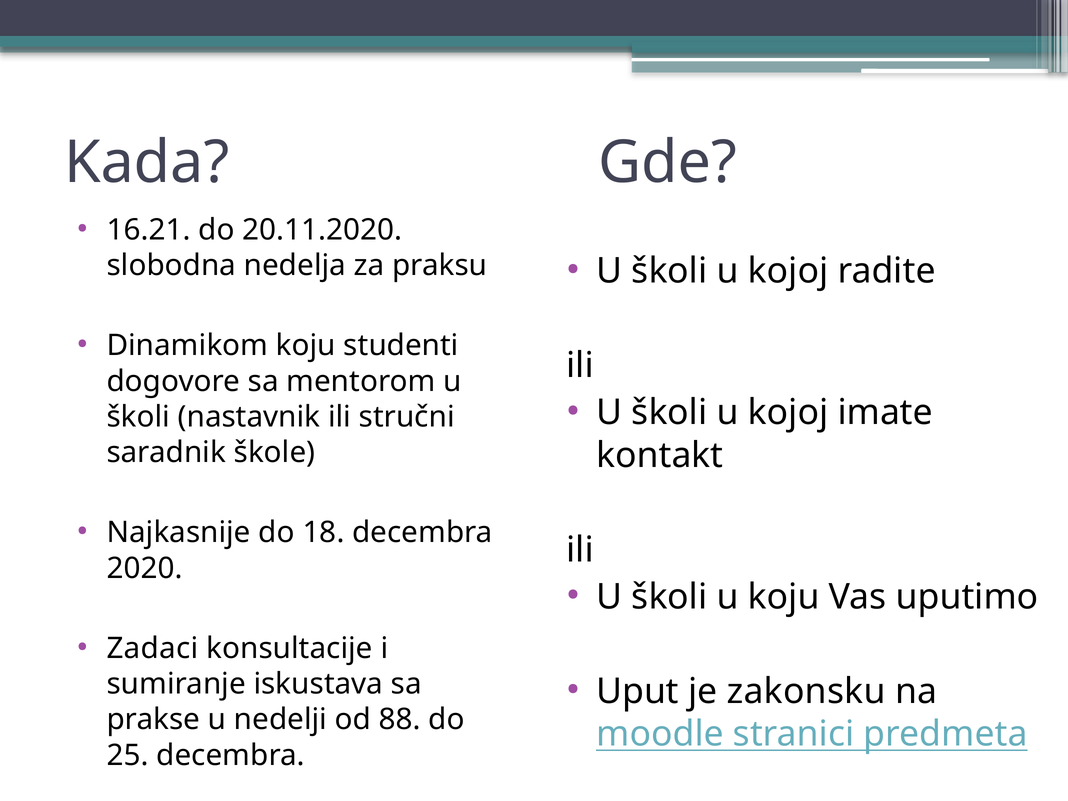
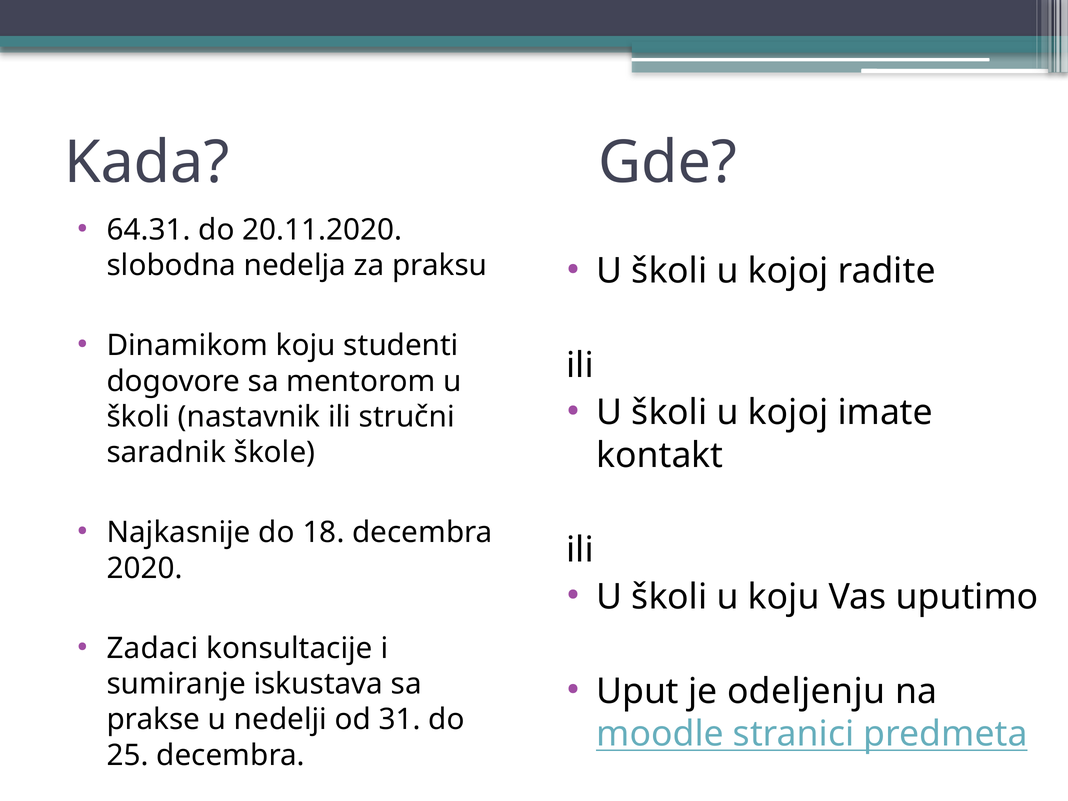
16.21: 16.21 -> 64.31
zakonsku: zakonsku -> odeljenju
88: 88 -> 31
